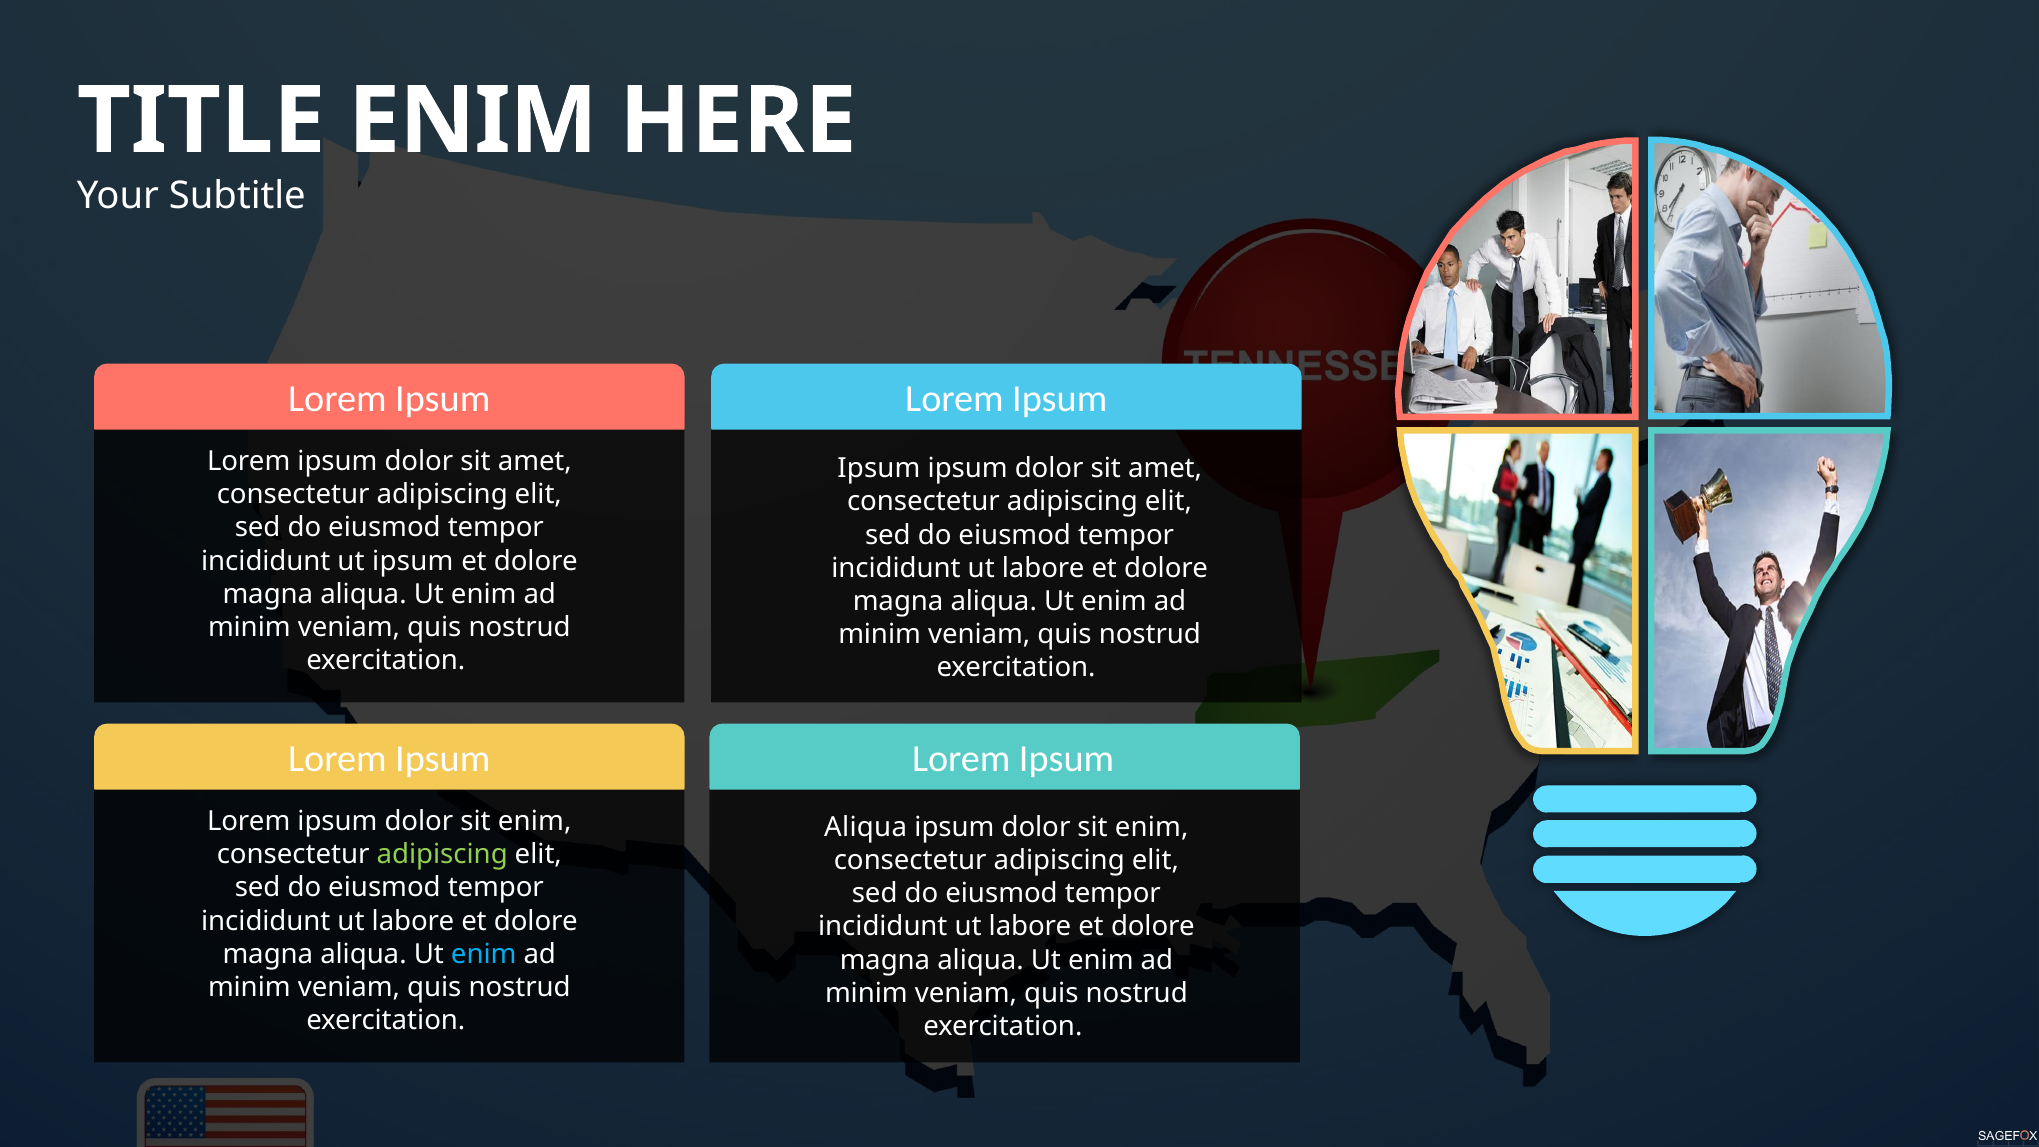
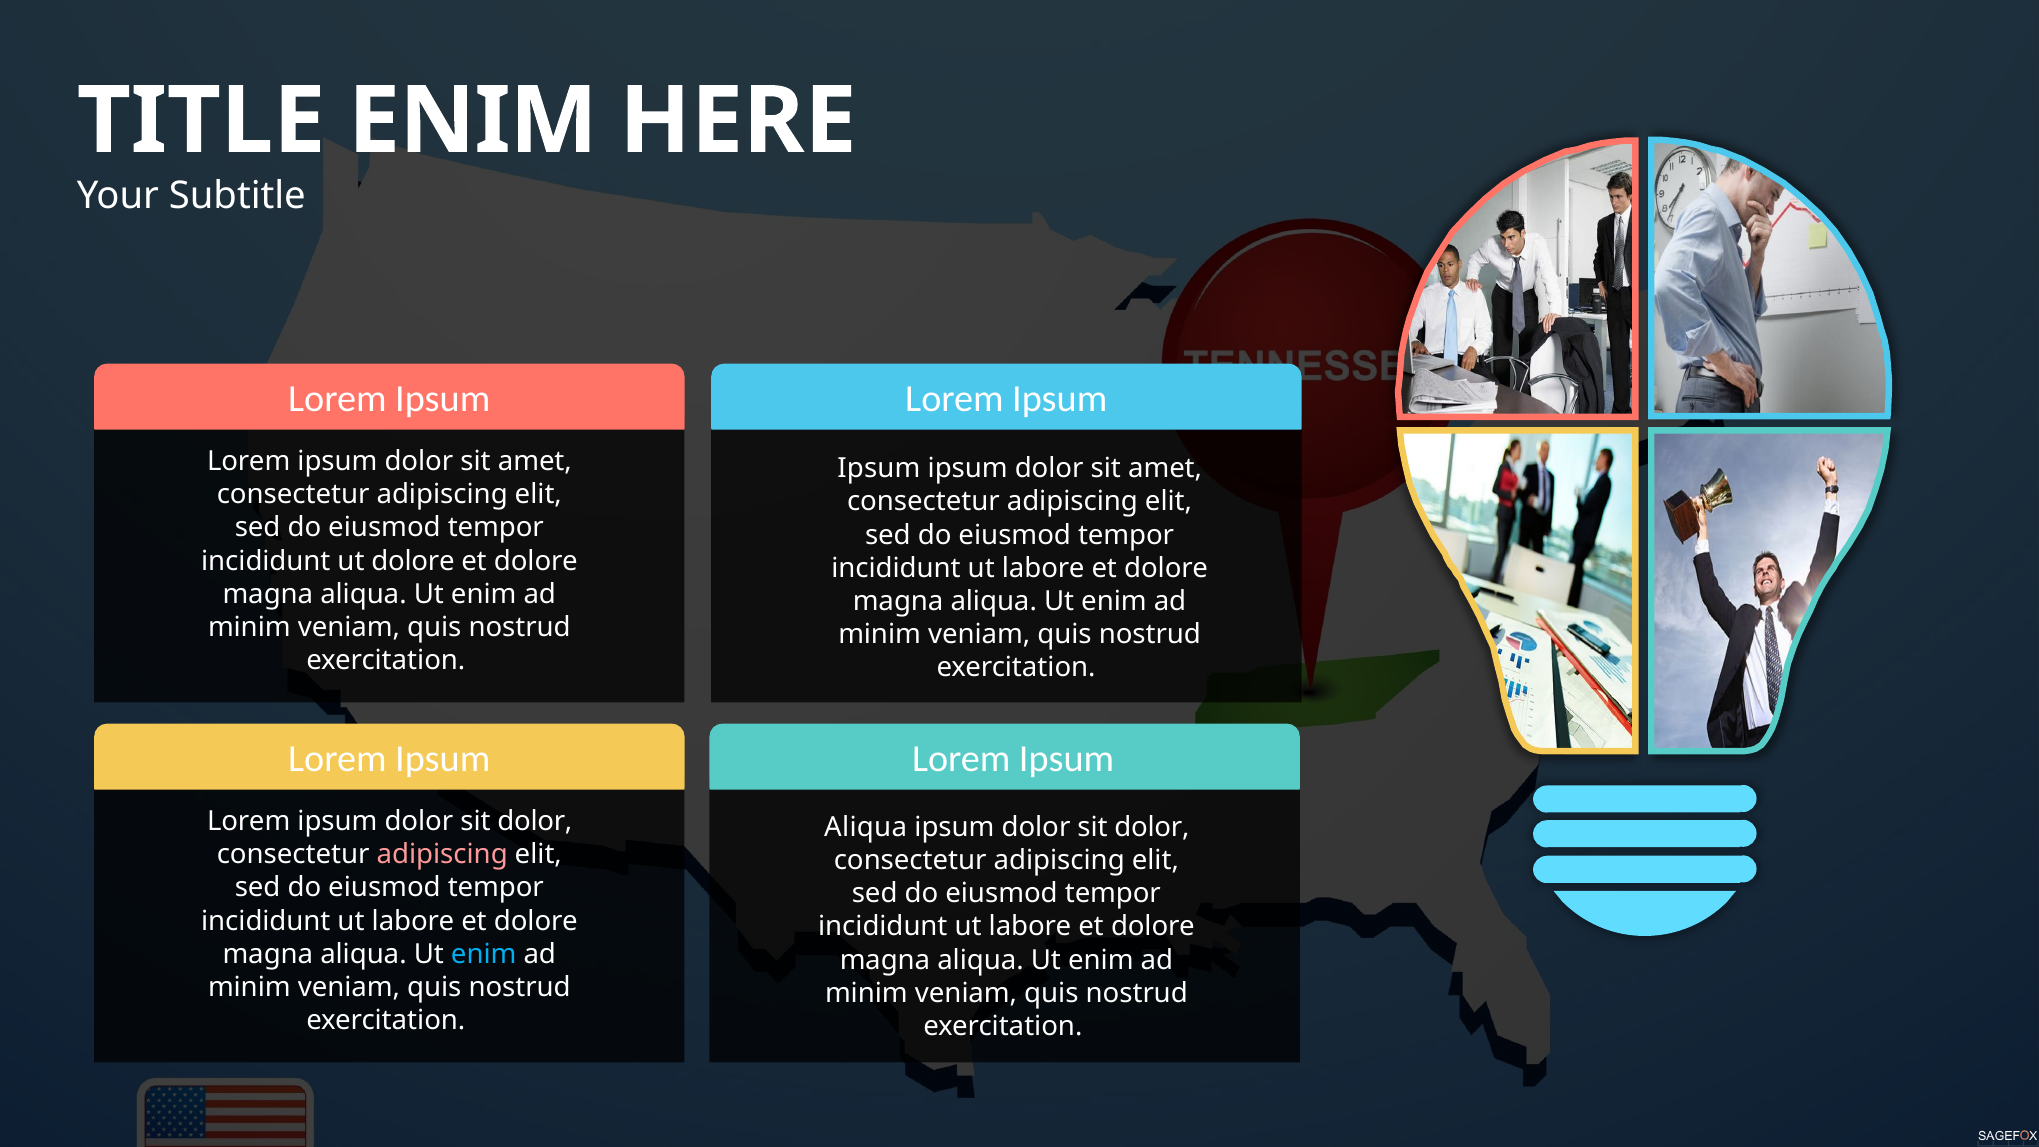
ut ipsum: ipsum -> dolore
enim at (535, 821): enim -> dolor
enim at (1152, 827): enim -> dolor
adipiscing at (442, 855) colour: light green -> pink
